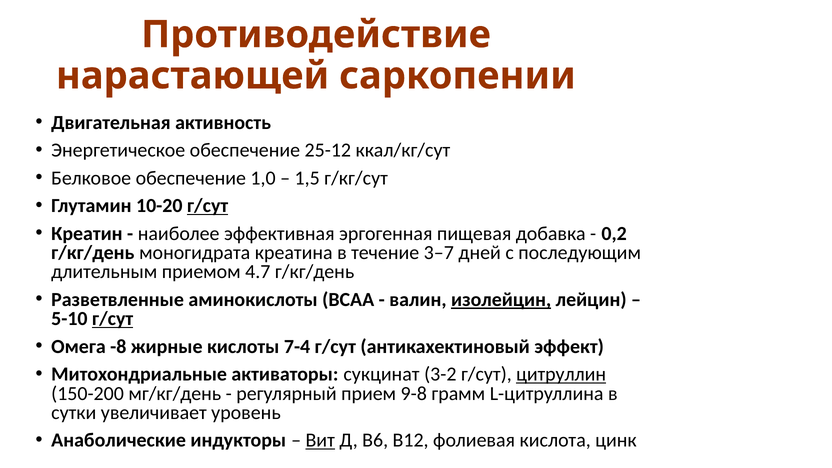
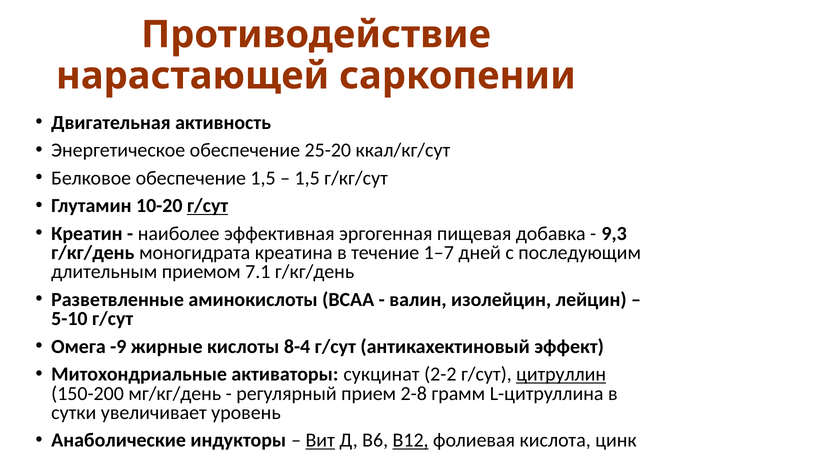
25-12: 25-12 -> 25-20
обеспечение 1,0: 1,0 -> 1,5
0,2: 0,2 -> 9,3
3–7: 3–7 -> 1–7
4.7: 4.7 -> 7.1
изолейцин underline: present -> none
г/сут at (113, 319) underline: present -> none
-8: -8 -> -9
7-4: 7-4 -> 8-4
3-2: 3-2 -> 2-2
9-8: 9-8 -> 2-8
В12 underline: none -> present
